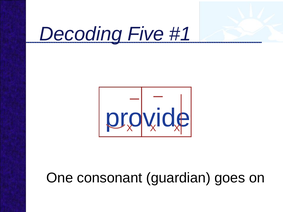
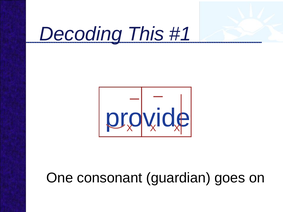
Five: Five -> This
